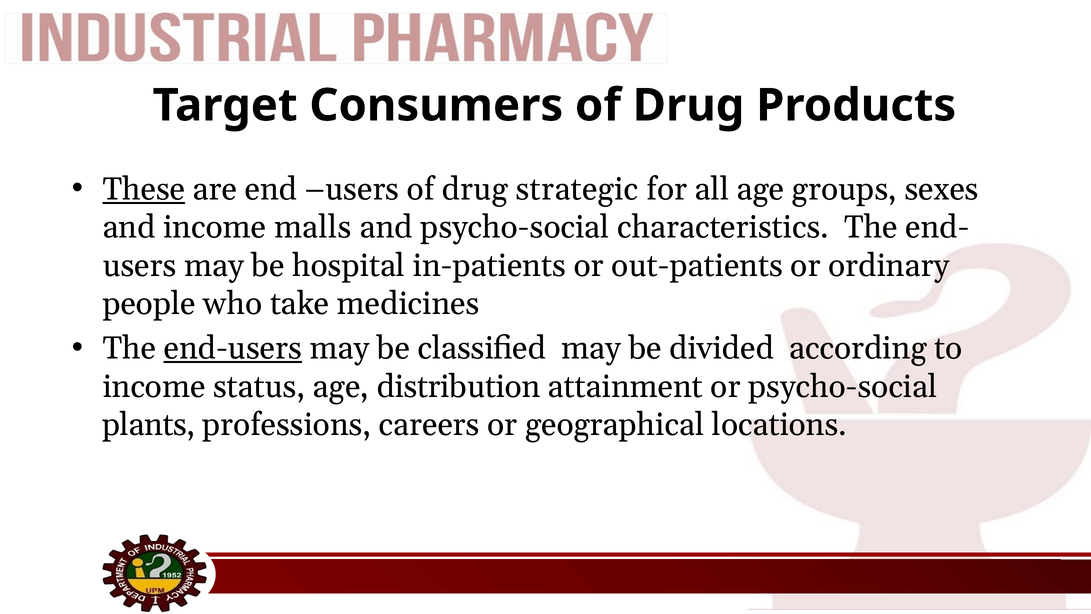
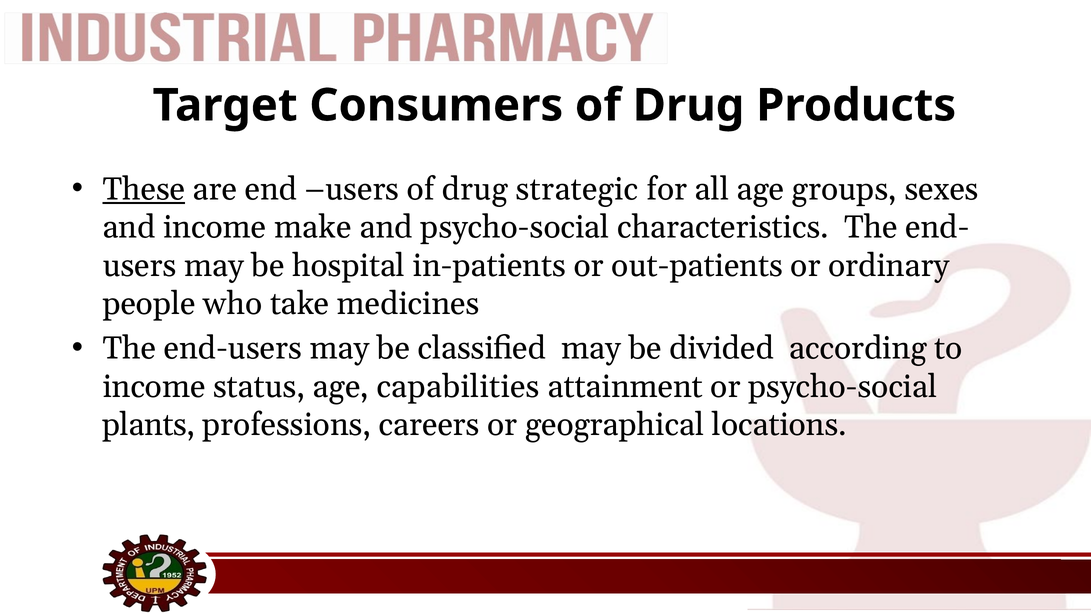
malls: malls -> make
end-users underline: present -> none
distribution: distribution -> capabilities
